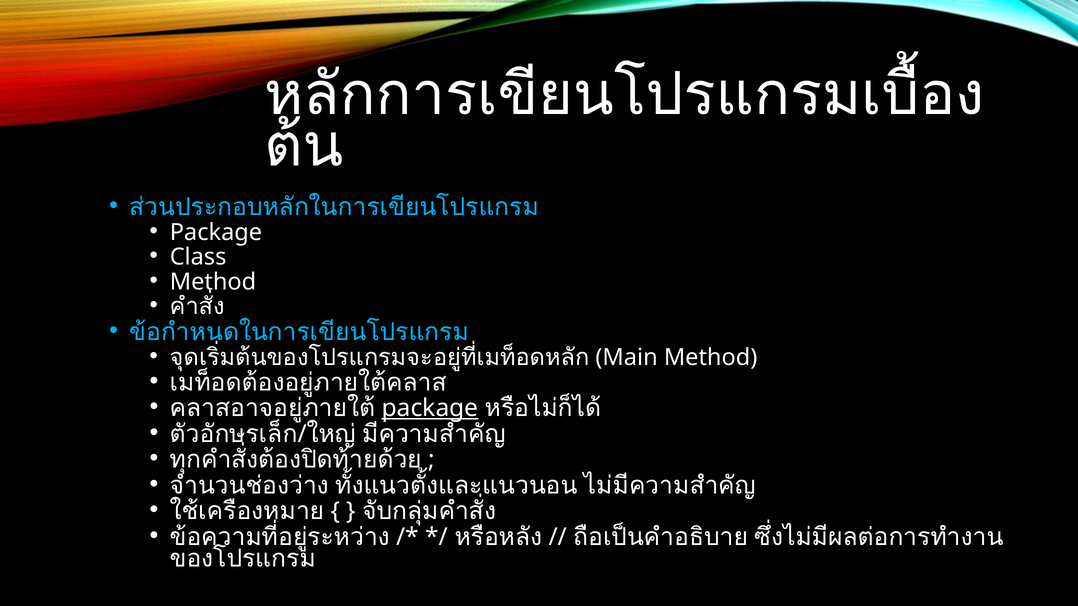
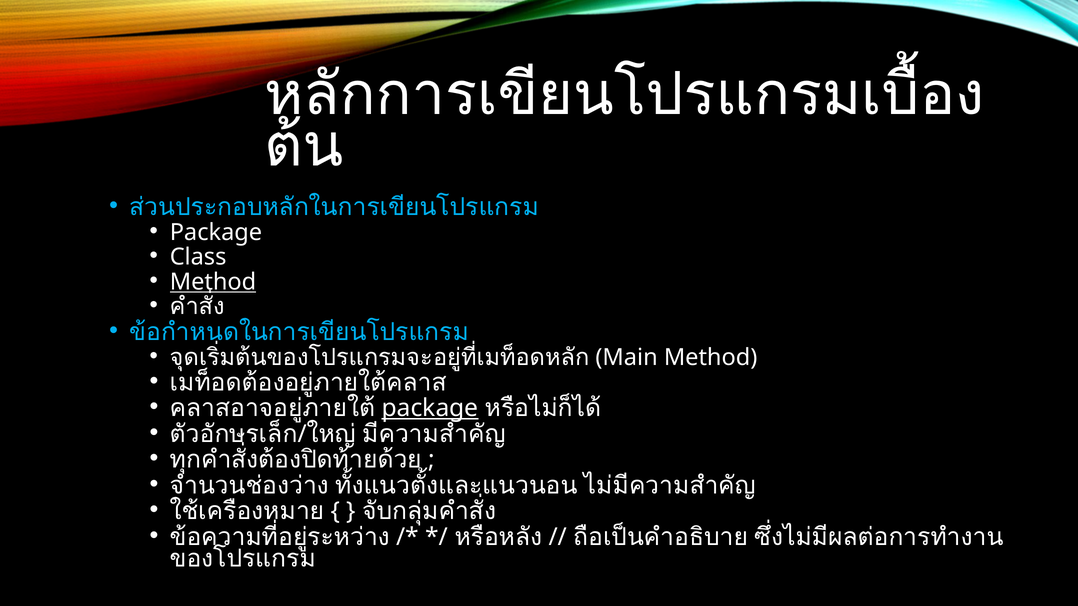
Method at (213, 282) underline: none -> present
